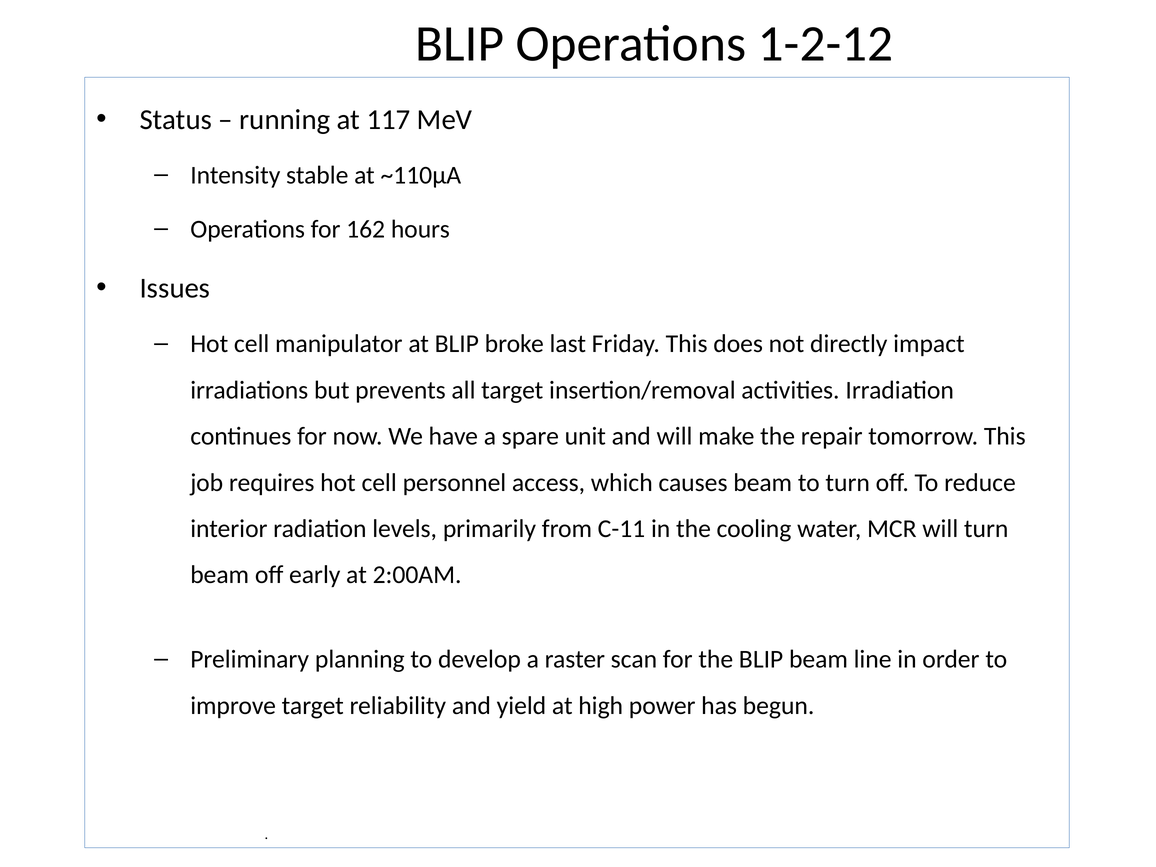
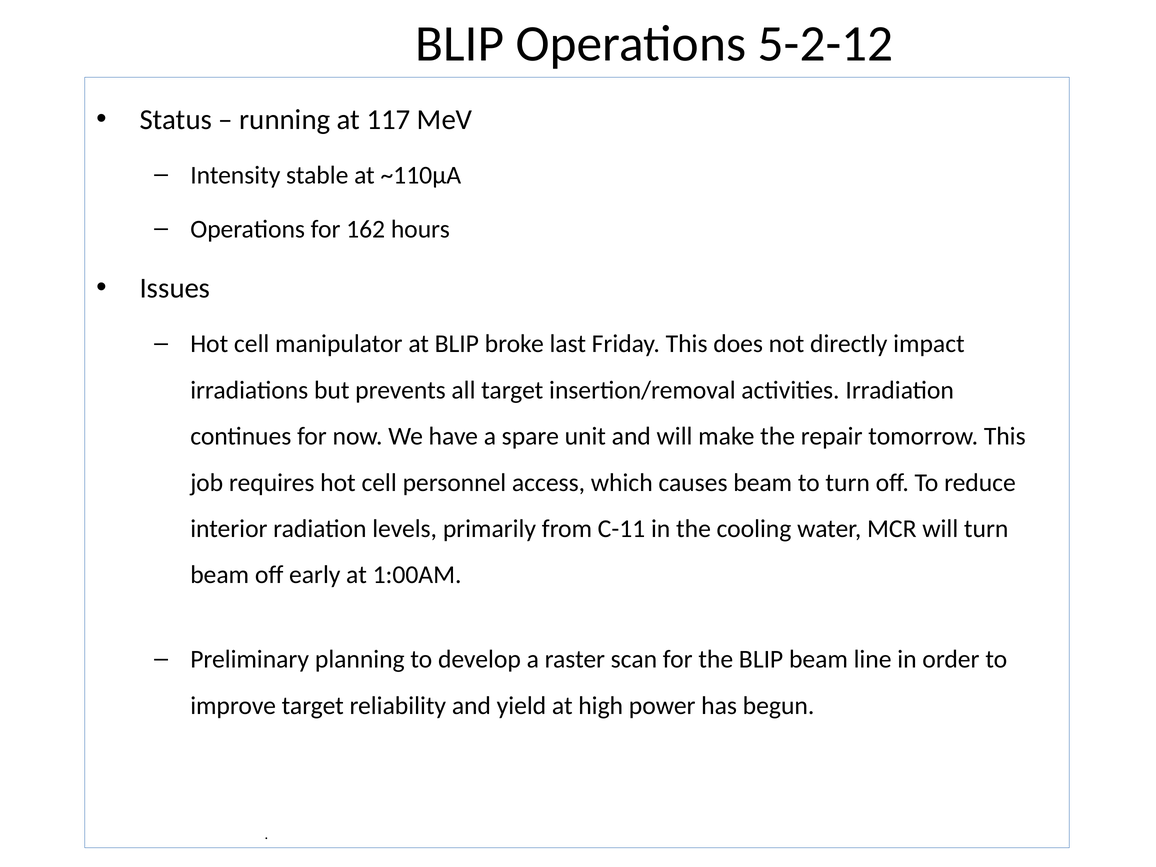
1-2-12: 1-2-12 -> 5-2-12
2:00AM: 2:00AM -> 1:00AM
